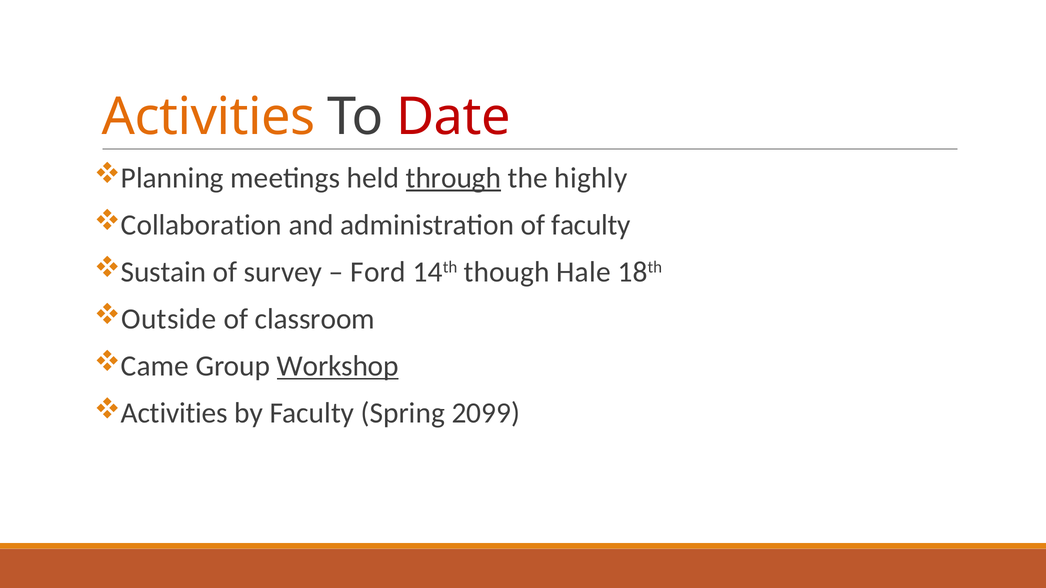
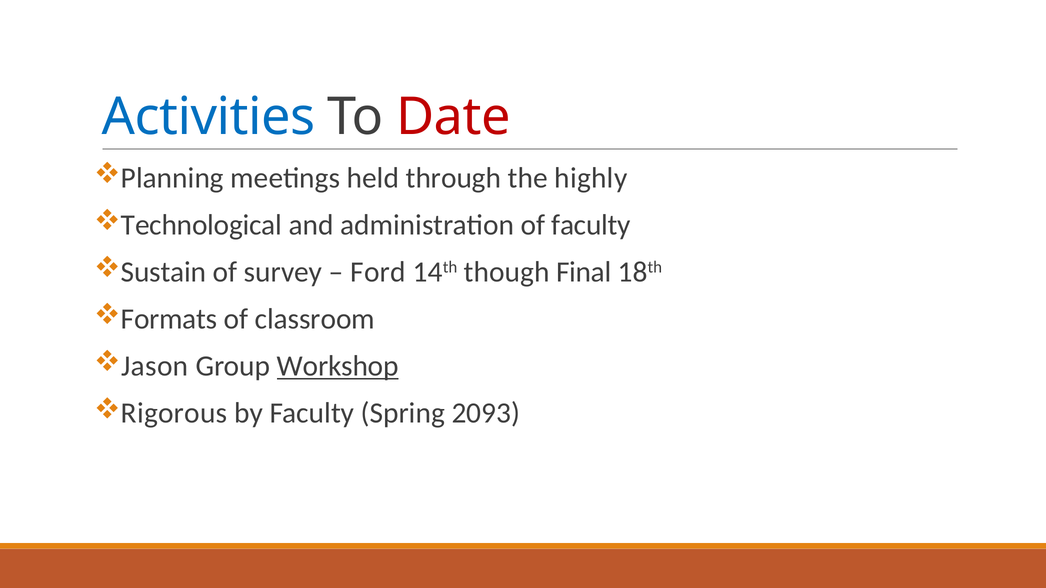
Activities at (209, 117) colour: orange -> blue
through underline: present -> none
Collaboration: Collaboration -> Technological
Hale: Hale -> Final
Outside: Outside -> Formats
Came: Came -> Jason
Activities at (174, 413): Activities -> Rigorous
2099: 2099 -> 2093
